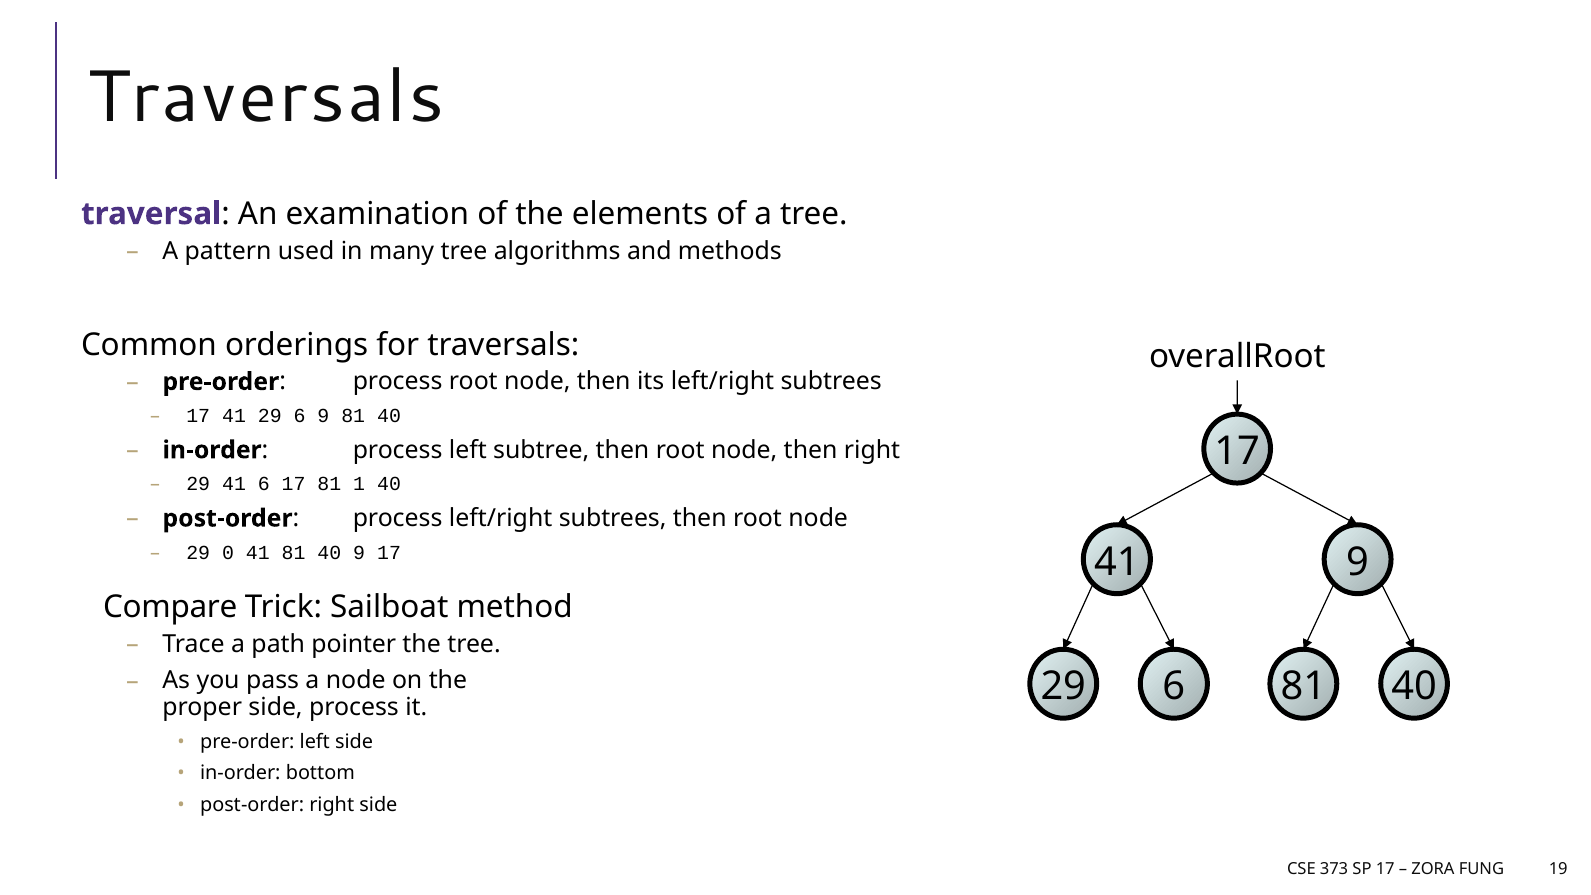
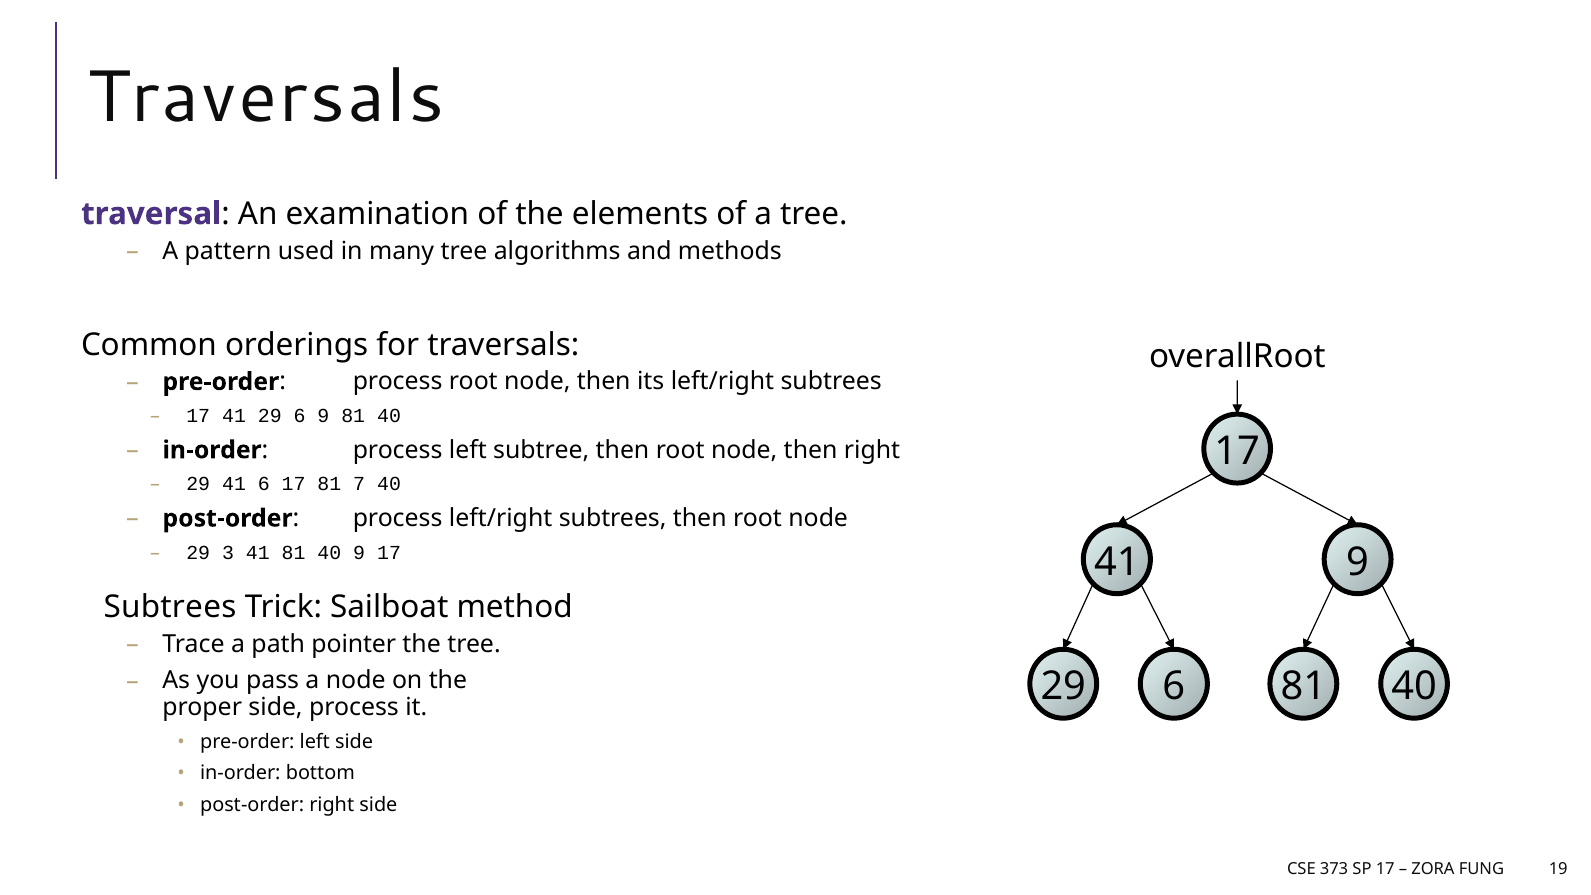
1: 1 -> 7
0: 0 -> 3
Compare at (170, 607): Compare -> Subtrees
